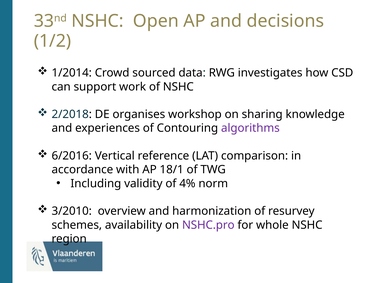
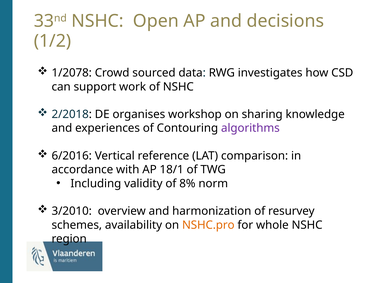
1/2014: 1/2014 -> 1/2078
4%: 4% -> 8%
NSHC.pro colour: purple -> orange
